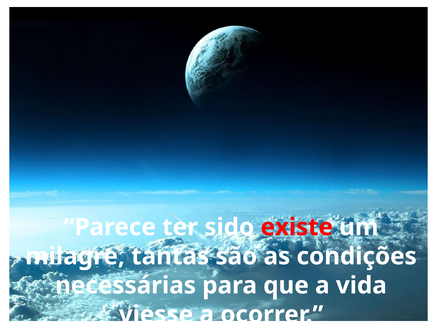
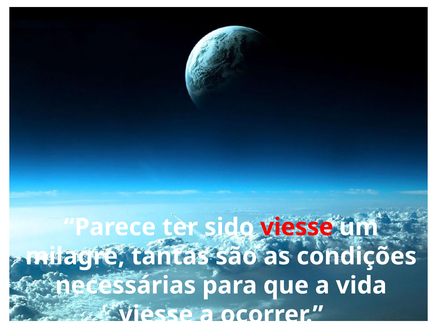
sido existe: existe -> viesse
